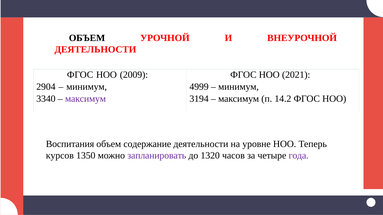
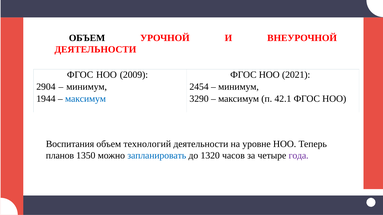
4999: 4999 -> 2454
3340: 3340 -> 1944
максимум at (85, 99) colour: purple -> blue
3194: 3194 -> 3290
14.2: 14.2 -> 42.1
содержание: содержание -> технологий
курсов: курсов -> планов
запланировать colour: purple -> blue
